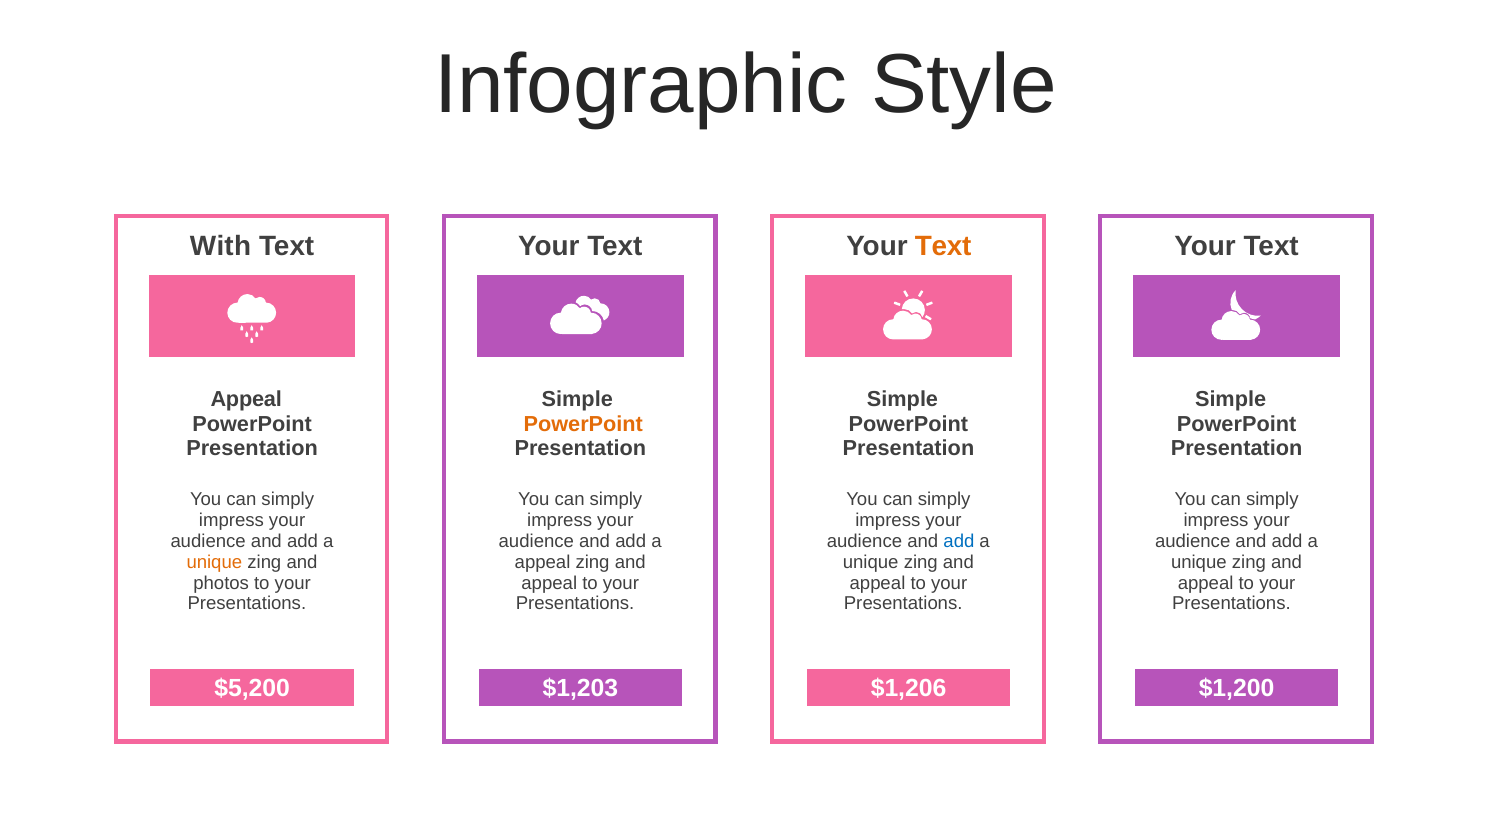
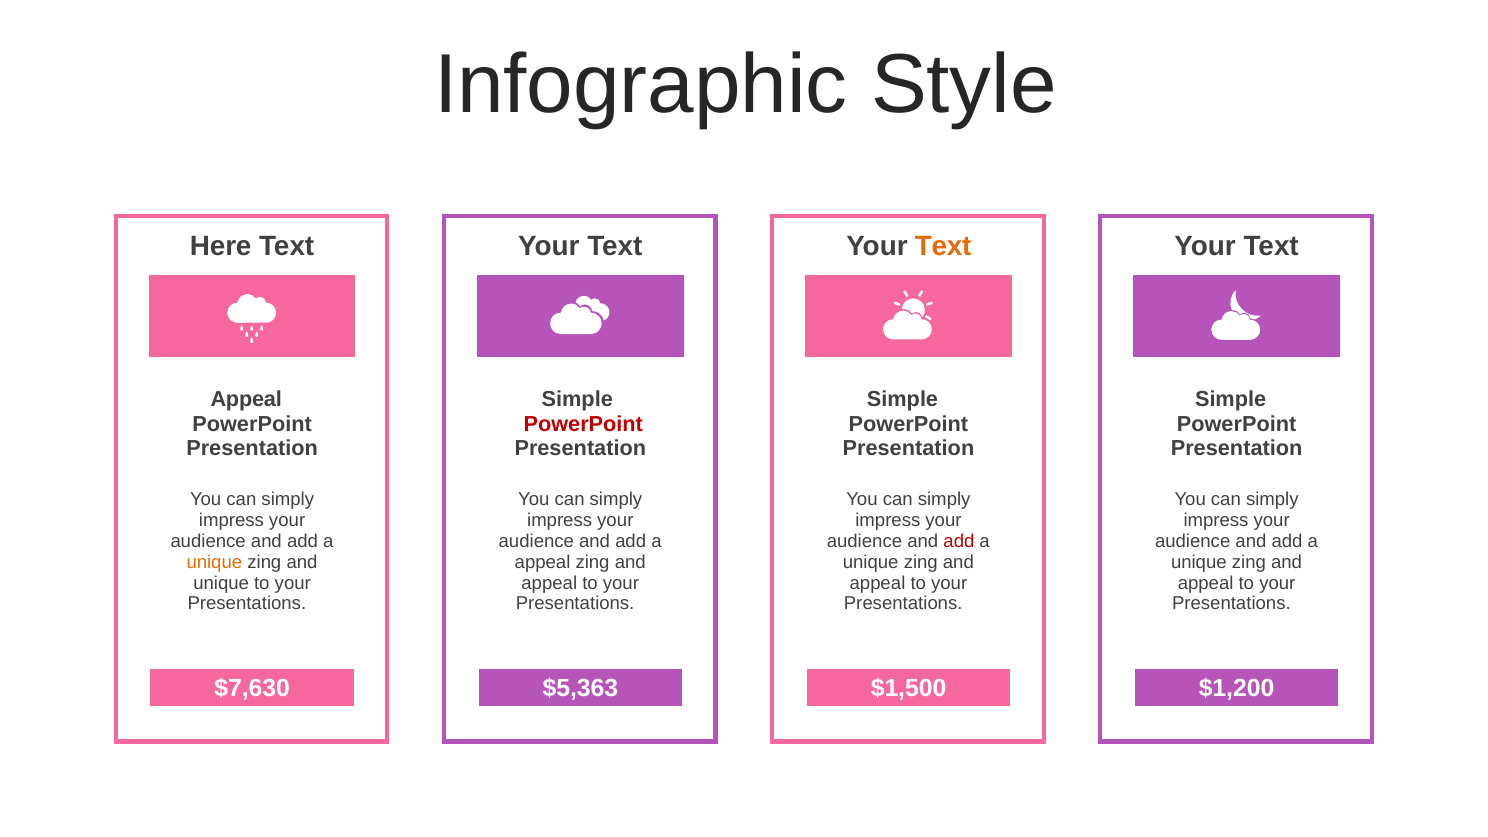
With: With -> Here
PowerPoint at (583, 424) colour: orange -> red
add at (959, 541) colour: blue -> red
photos at (221, 583): photos -> unique
$5,200: $5,200 -> $7,630
$1,203: $1,203 -> $5,363
$1,206: $1,206 -> $1,500
